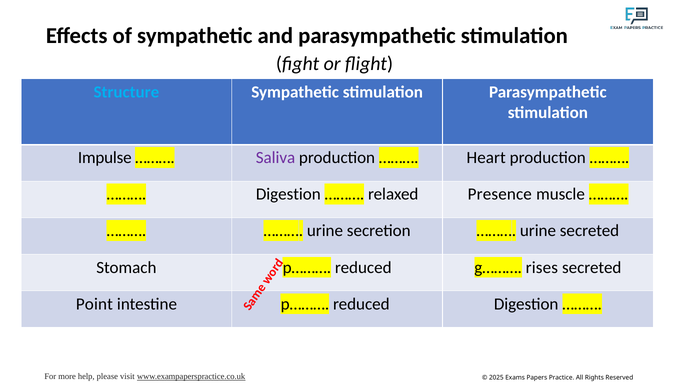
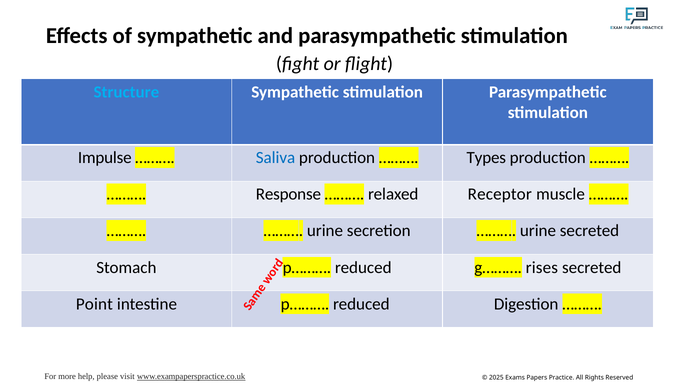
Saliva colour: purple -> blue
Heart: Heart -> Types
Digestion at (288, 194): Digestion -> Response
Presence: Presence -> Receptor
